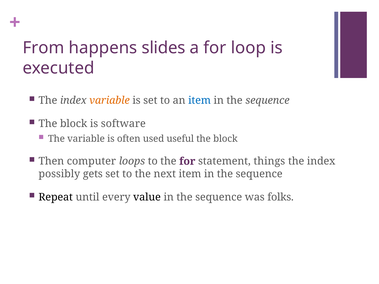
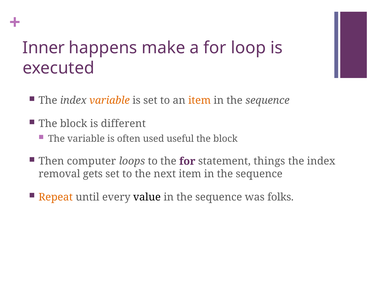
From: From -> Inner
slides: slides -> make
item at (200, 101) colour: blue -> orange
software: software -> different
possibly: possibly -> removal
Repeat colour: black -> orange
